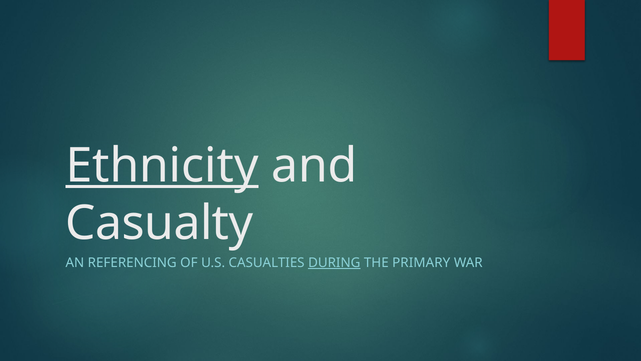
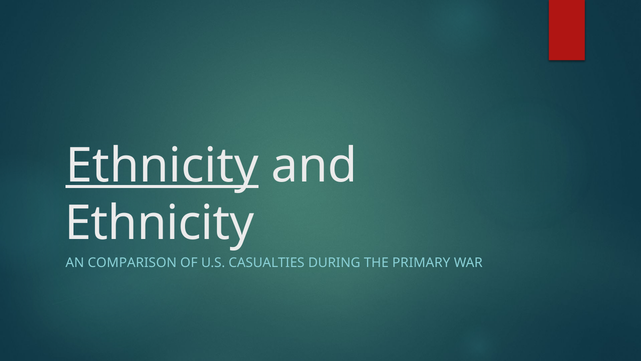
Casualty at (159, 223): Casualty -> Ethnicity
REFERENCING: REFERENCING -> COMPARISON
DURING underline: present -> none
